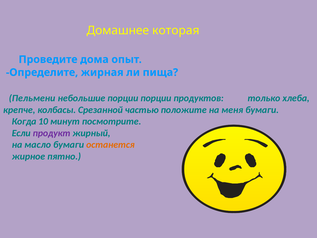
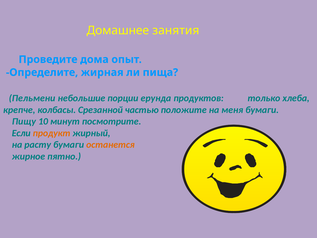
Домашнее которая: которая -> занятия
порции порции: порции -> ерунда
Когда: Когда -> Пищу
продукт colour: purple -> orange
масло: масло -> расту
